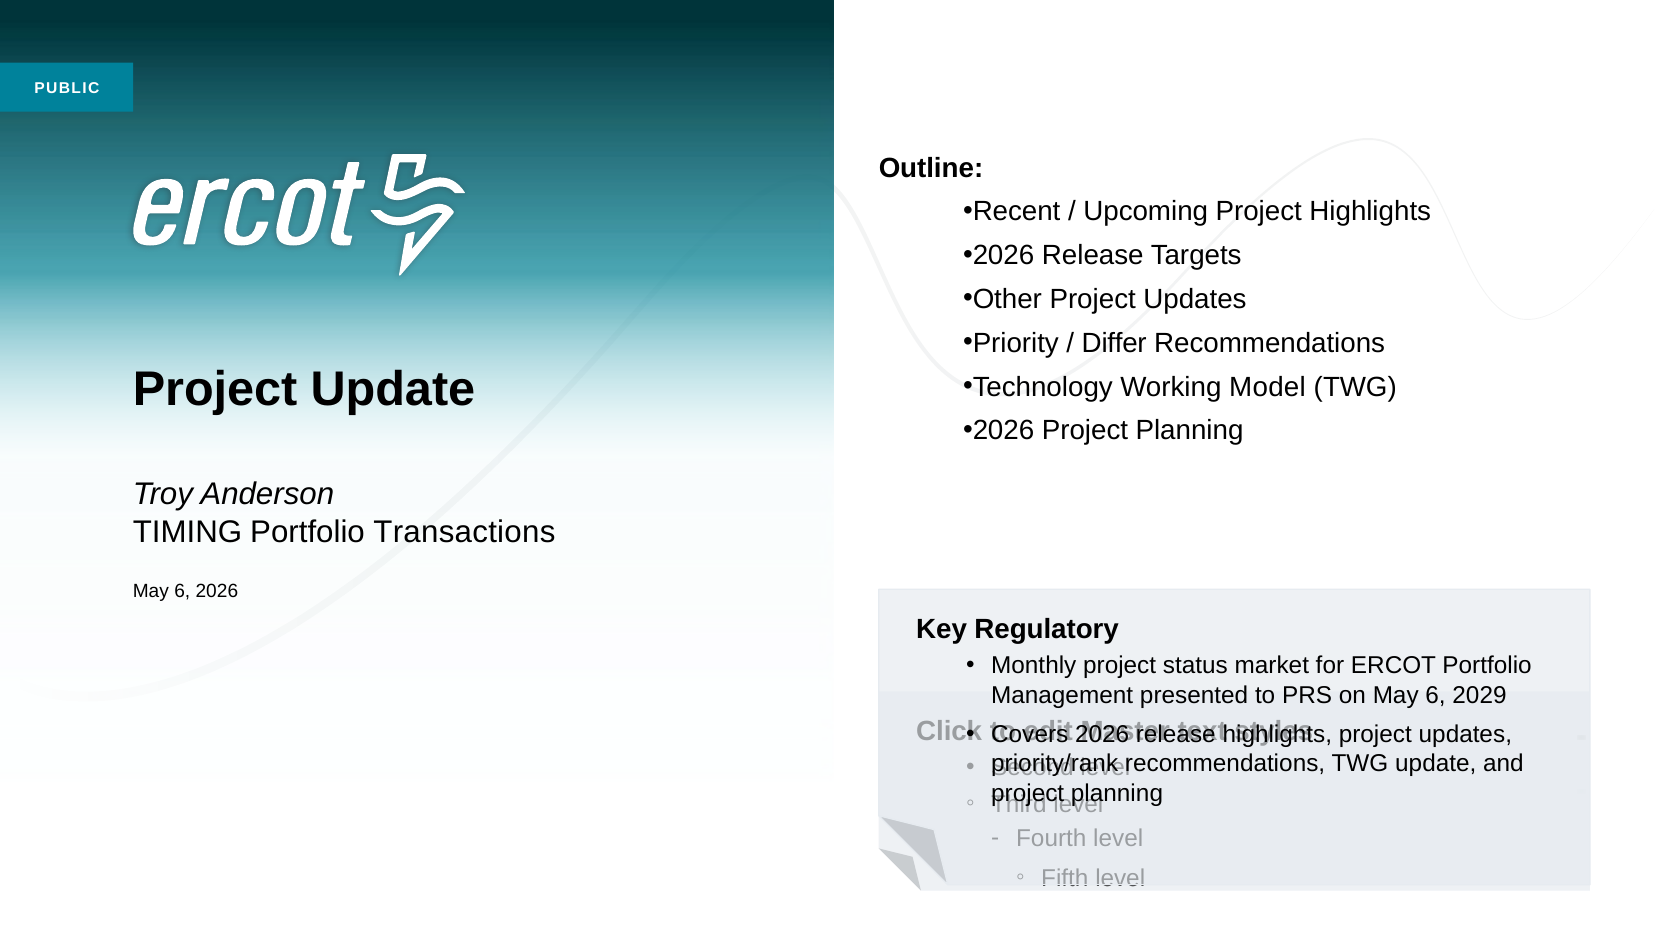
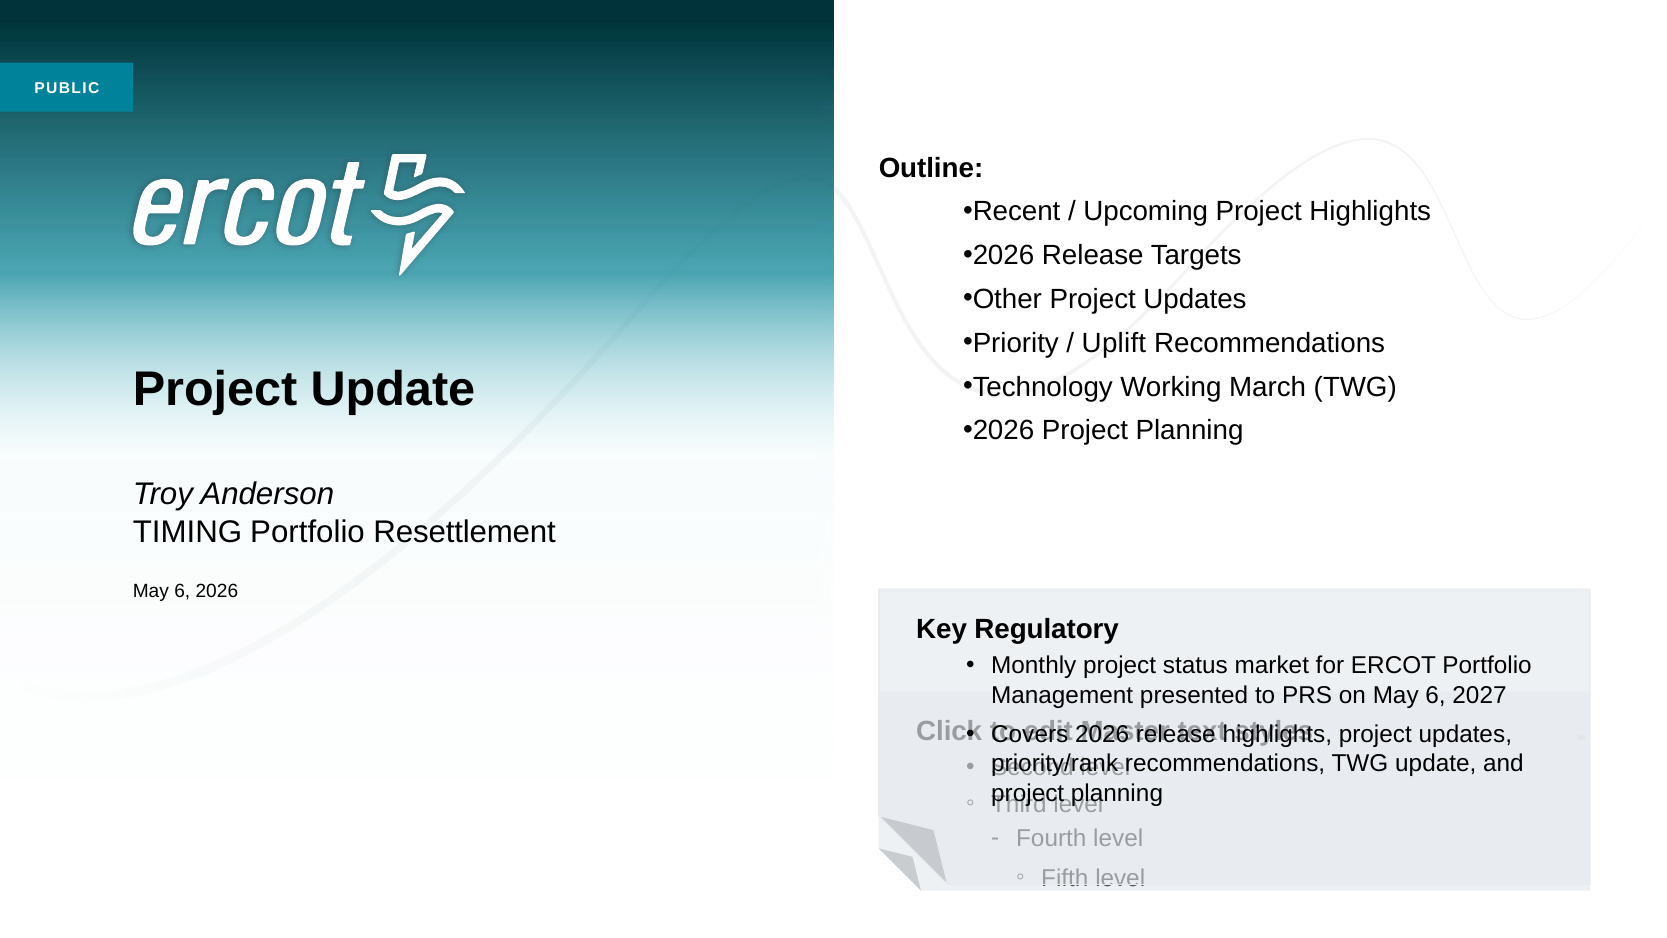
Differ: Differ -> Uplift
Model: Model -> March
Transactions: Transactions -> Resettlement
2029: 2029 -> 2027
